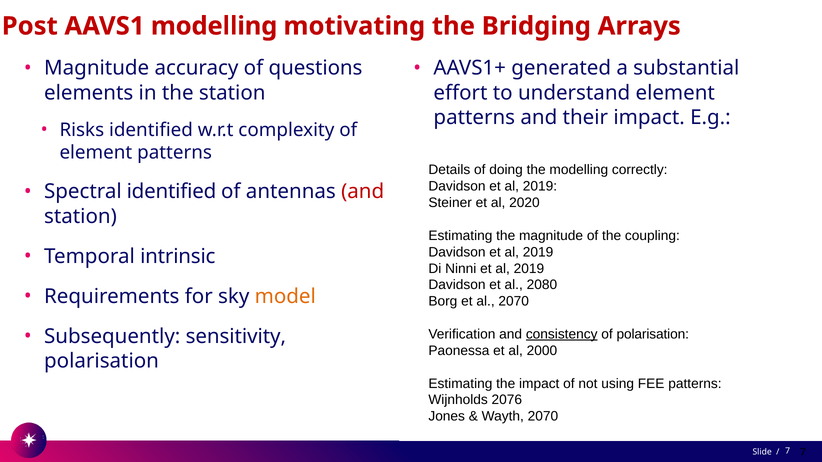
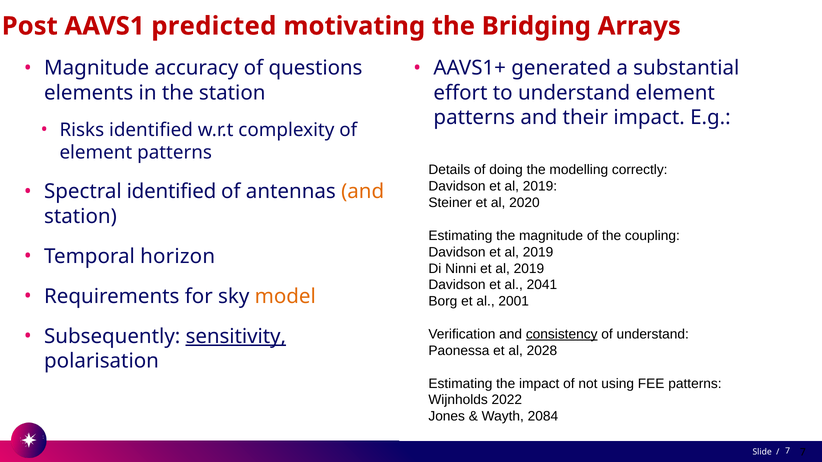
AAVS1 modelling: modelling -> predicted
and at (363, 192) colour: red -> orange
intrinsic: intrinsic -> horizon
2080: 2080 -> 2041
al 2070: 2070 -> 2001
of polarisation: polarisation -> understand
sensitivity underline: none -> present
2000: 2000 -> 2028
2076: 2076 -> 2022
Wayth 2070: 2070 -> 2084
